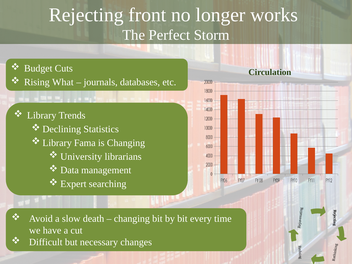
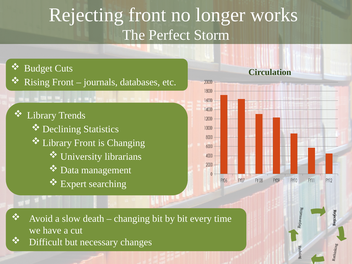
Rising What: What -> Front
Fama at (85, 143): Fama -> Front
